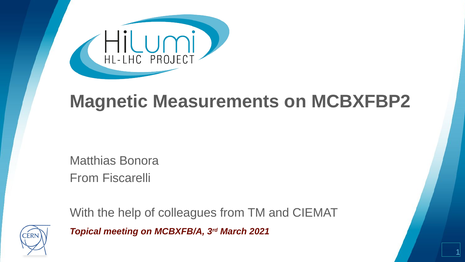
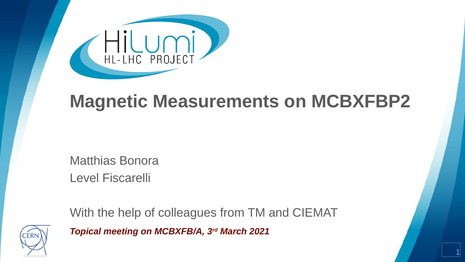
From at (84, 178): From -> Level
